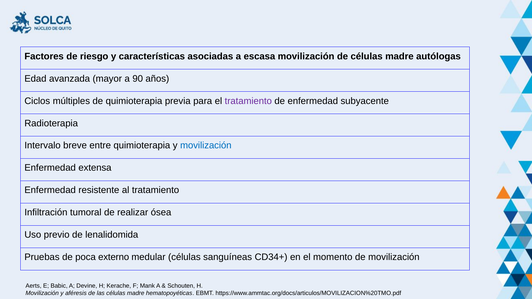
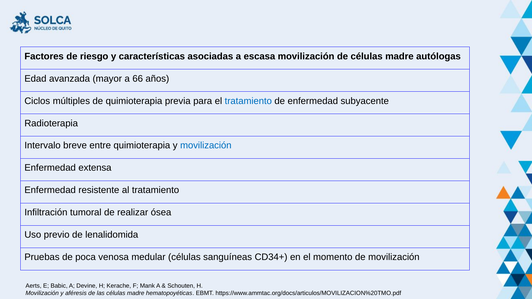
90: 90 -> 66
tratamiento at (248, 101) colour: purple -> blue
externo: externo -> venosa
